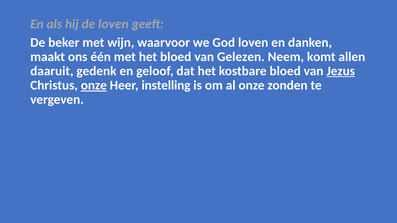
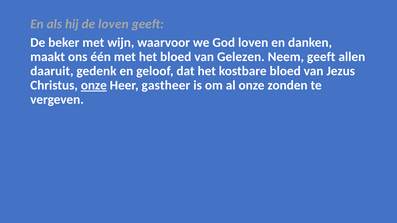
Neem komt: komt -> geeft
Jezus underline: present -> none
instelling: instelling -> gastheer
